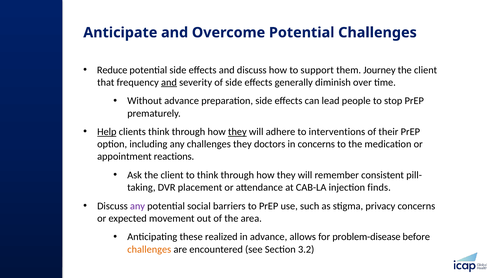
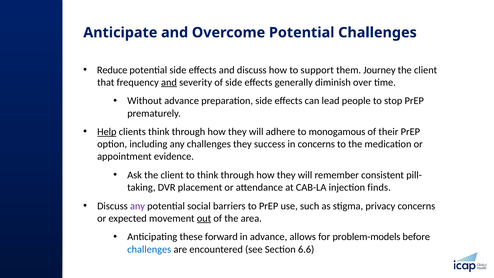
they at (237, 132) underline: present -> none
interventions: interventions -> monogamous
doctors: doctors -> success
reactions: reactions -> evidence
out underline: none -> present
realized: realized -> forward
problem-disease: problem-disease -> problem-models
challenges at (149, 249) colour: orange -> blue
3.2: 3.2 -> 6.6
